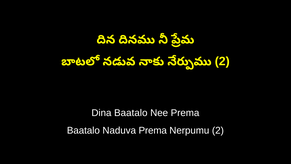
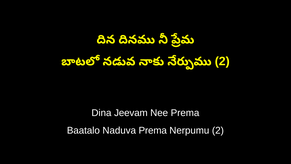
Dina Baatalo: Baatalo -> Jeevam
